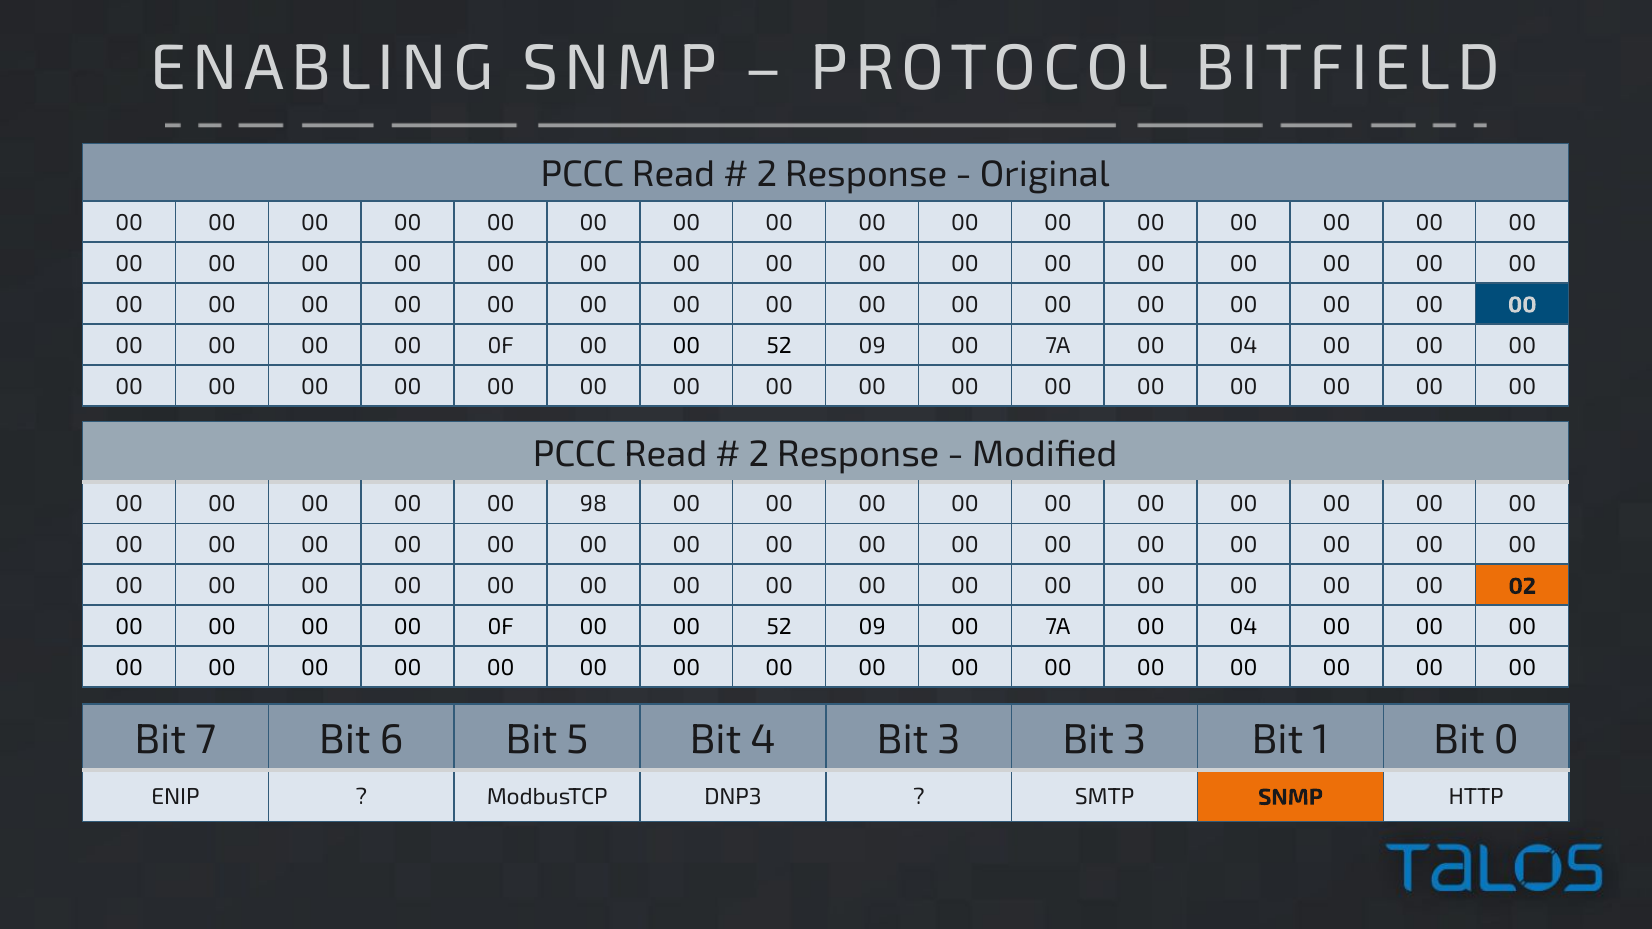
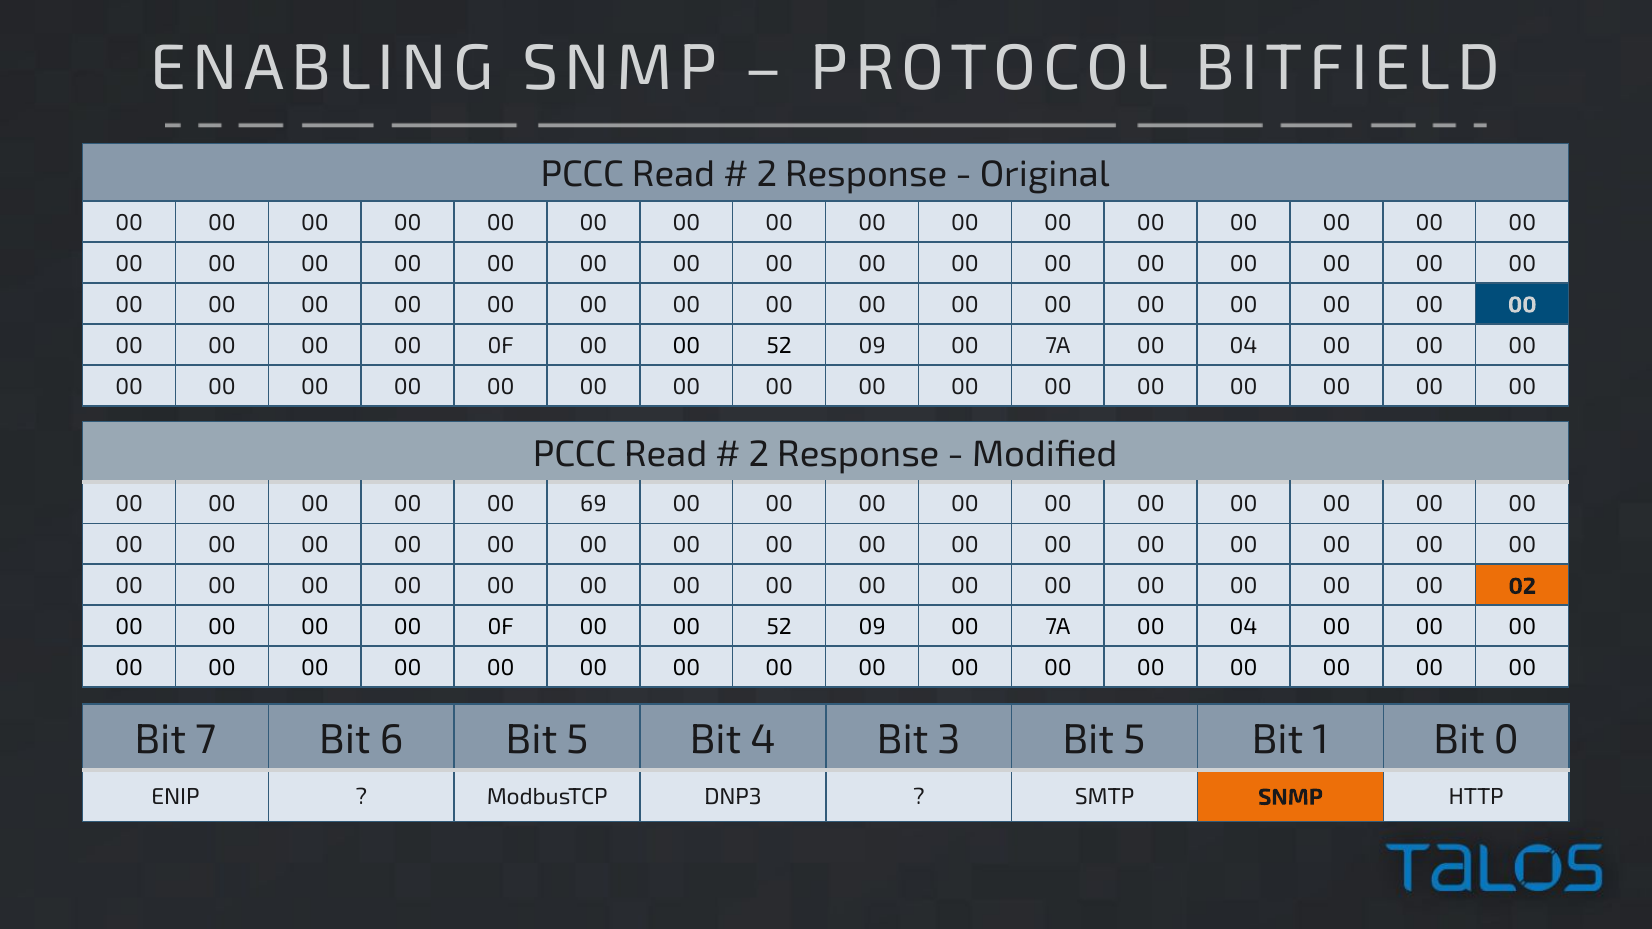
98: 98 -> 69
3 Bit 3: 3 -> 5
